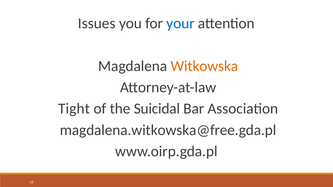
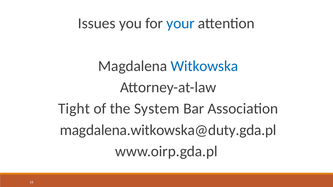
Witkowska colour: orange -> blue
Suicidal: Suicidal -> System
magdalena.witkowska@free.gda.pl: magdalena.witkowska@free.gda.pl -> magdalena.witkowska@duty.gda.pl
